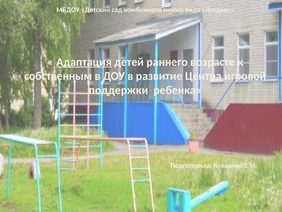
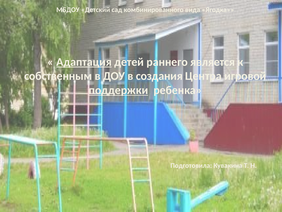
возрасте: возрасте -> является
развитие: развитие -> создания
поддержки underline: none -> present
